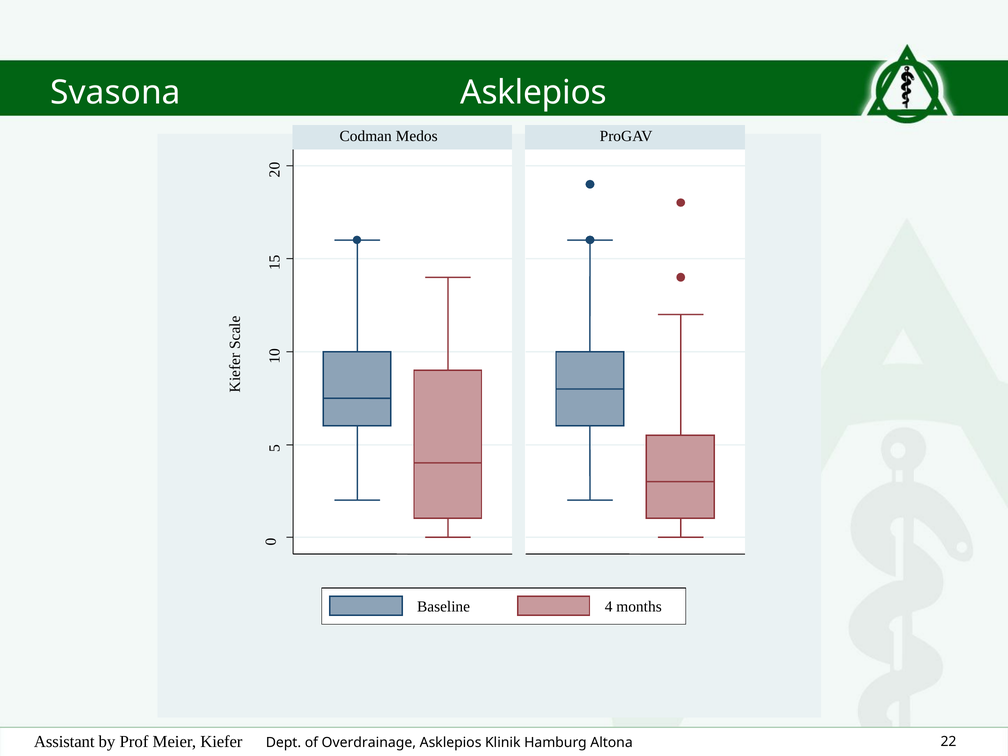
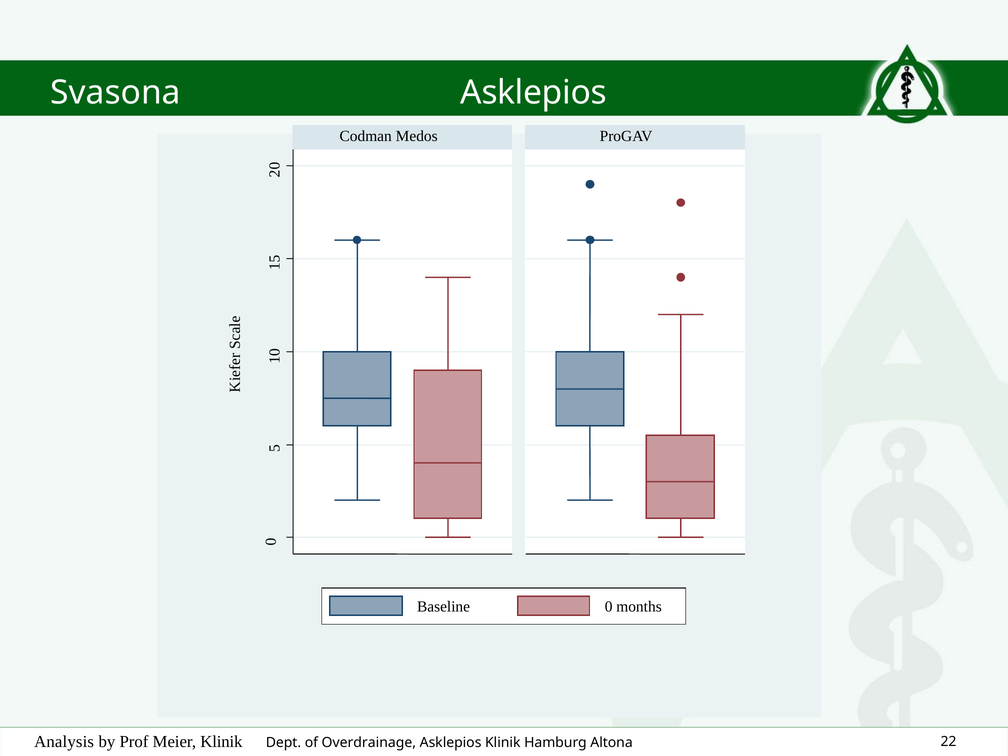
Baseline 4: 4 -> 0
Assistant: Assistant -> Analysis
Meier Kiefer: Kiefer -> Klinik
